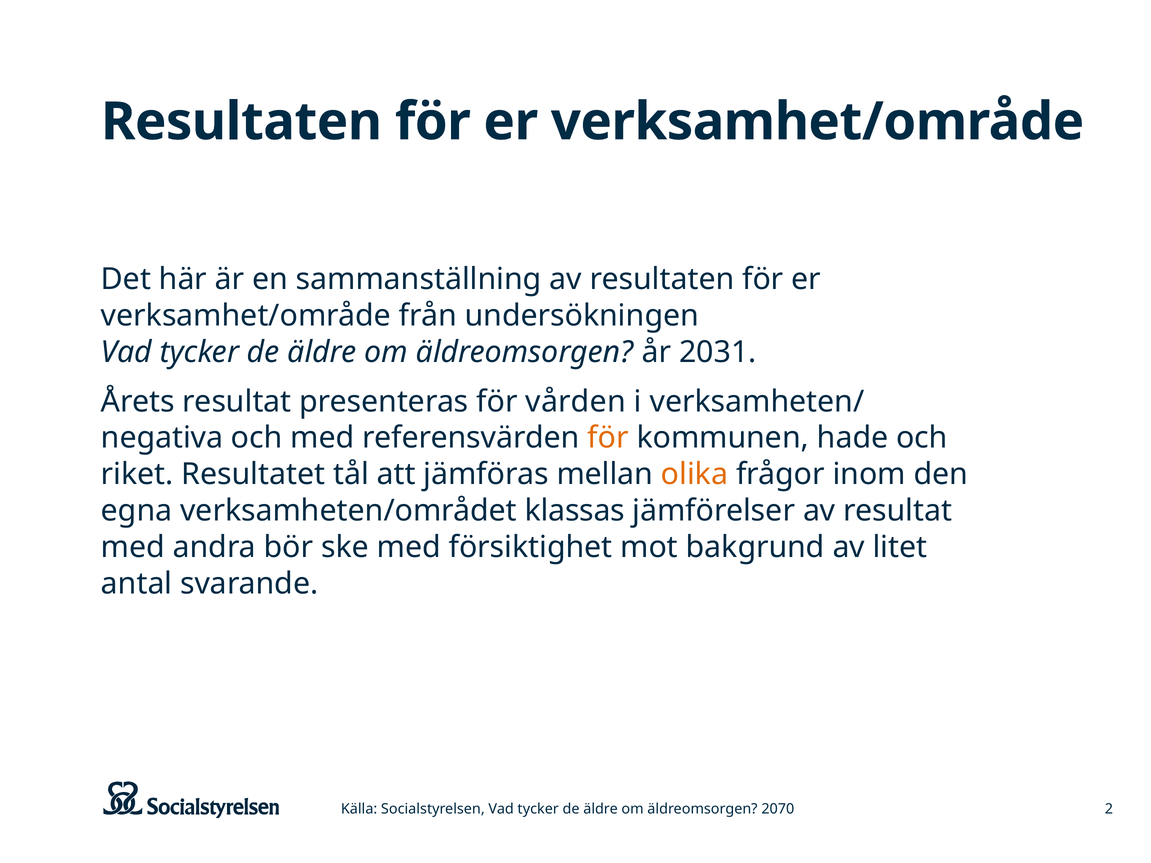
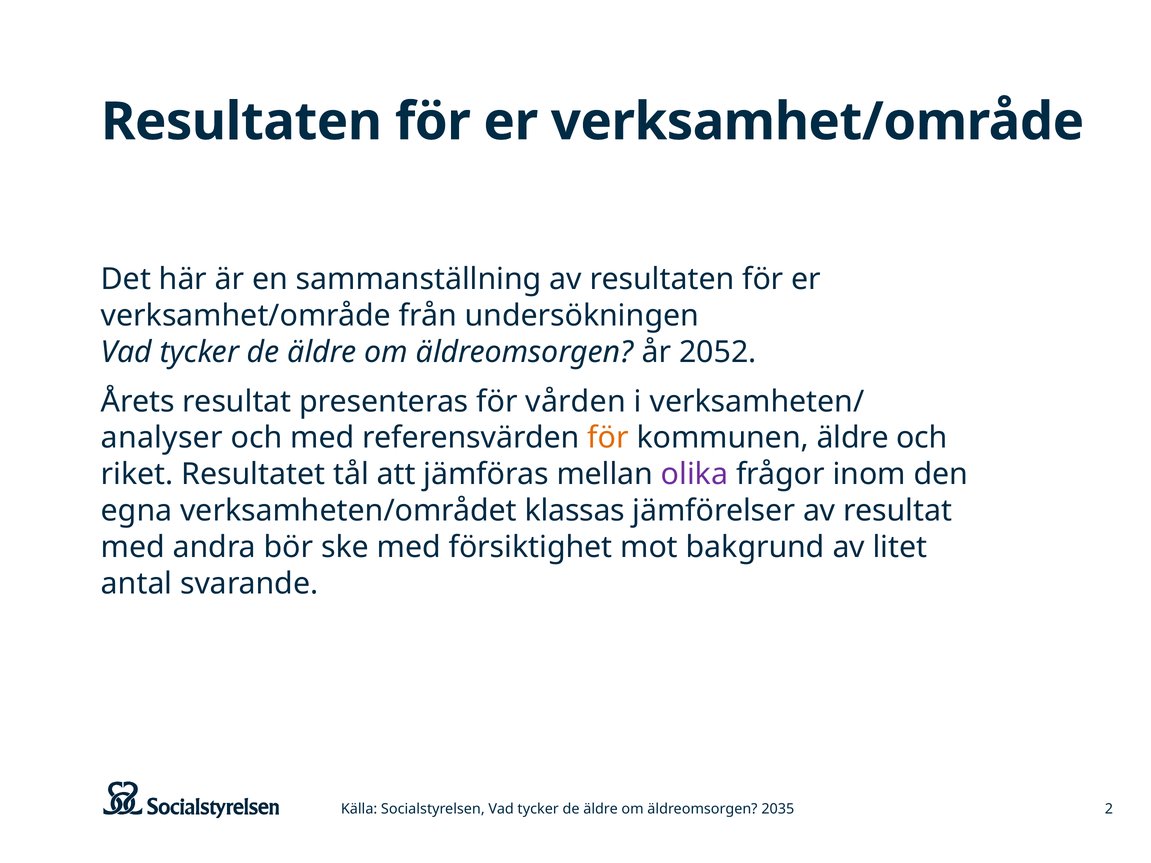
2031: 2031 -> 2052
negativa: negativa -> analyser
kommunen hade: hade -> äldre
olika colour: orange -> purple
2070: 2070 -> 2035
